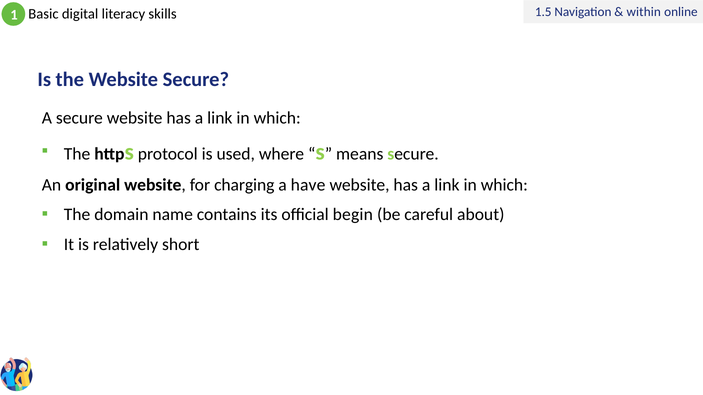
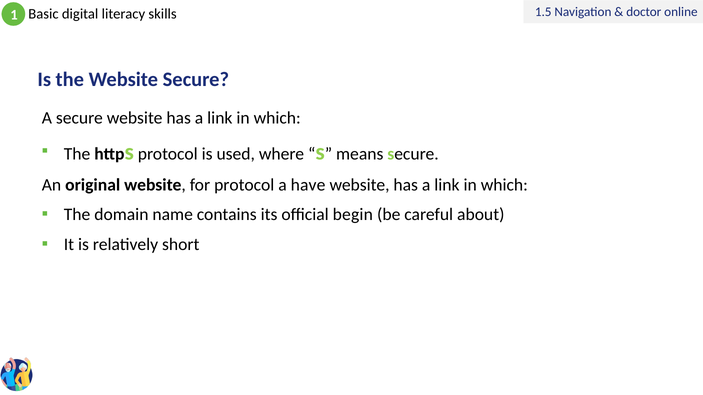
within: within -> doctor
for charging: charging -> protocol
